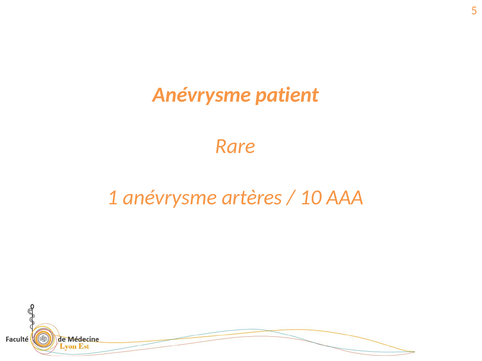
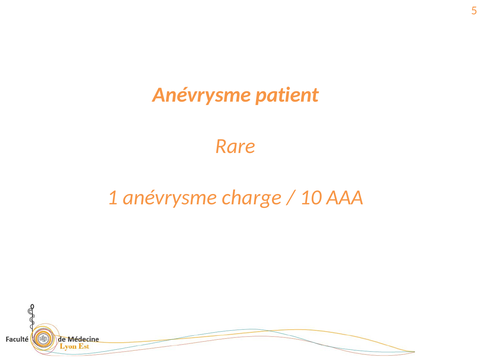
artères: artères -> charge
